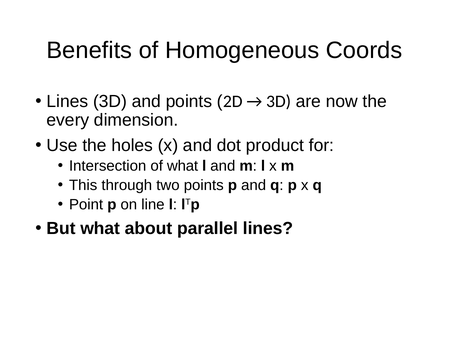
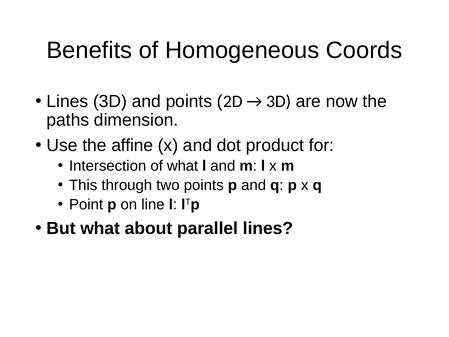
every: every -> paths
holes: holes -> affine
